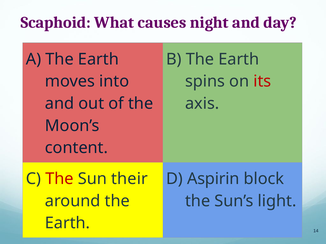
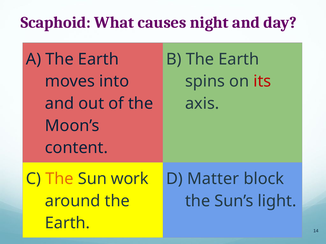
The at (59, 179) colour: red -> orange
their: their -> work
Aspirin: Aspirin -> Matter
